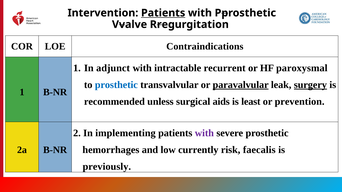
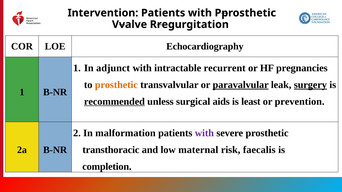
Patients at (163, 13) underline: present -> none
Contraindications: Contraindications -> Echocardiography
paroxysmal: paroxysmal -> pregnancies
prosthetic at (116, 85) colour: blue -> orange
recommended underline: none -> present
implementing: implementing -> malformation
hemorrhages: hemorrhages -> transthoracic
currently: currently -> maternal
previously: previously -> completion
